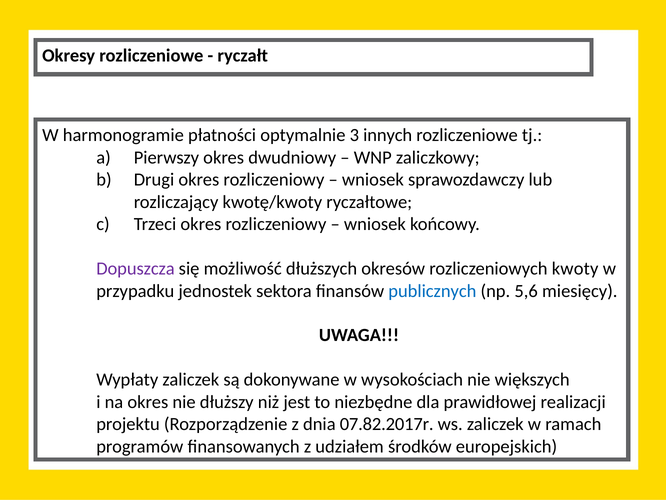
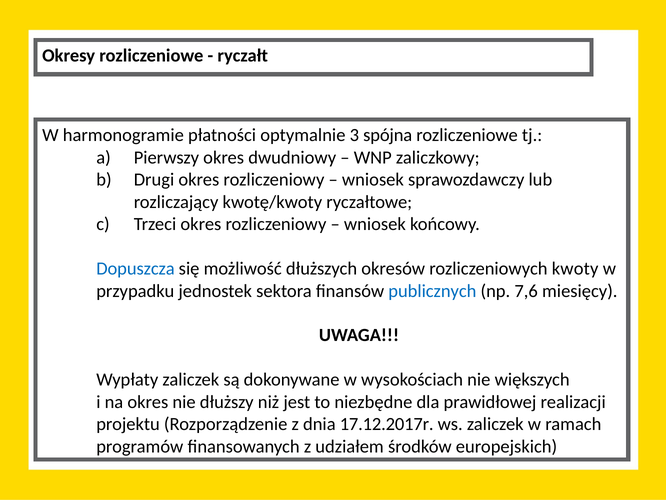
innych: innych -> spójna
Dopuszcza colour: purple -> blue
5,6: 5,6 -> 7,6
07.82.2017r: 07.82.2017r -> 17.12.2017r
